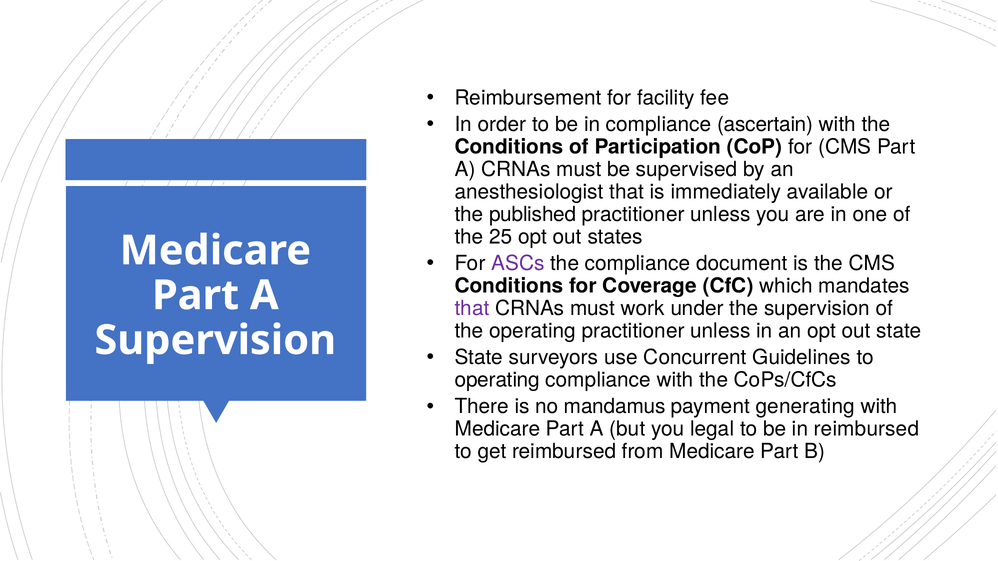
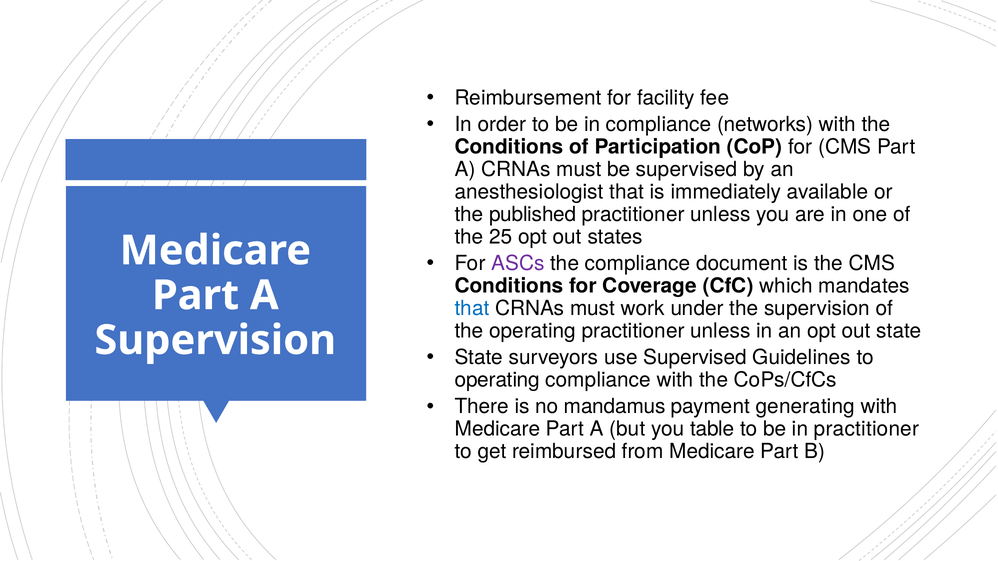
ascertain: ascertain -> networks
that at (472, 309) colour: purple -> blue
use Concurrent: Concurrent -> Supervised
legal: legal -> table
in reimbursed: reimbursed -> practitioner
